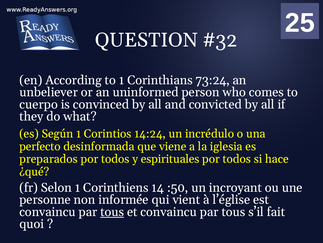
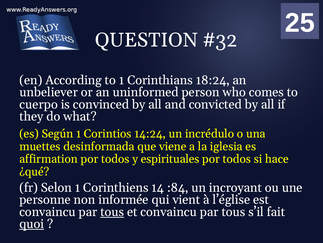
73:24: 73:24 -> 18:24
perfecto: perfecto -> muettes
preparados: preparados -> affirmation
:50: :50 -> :84
quoi underline: none -> present
